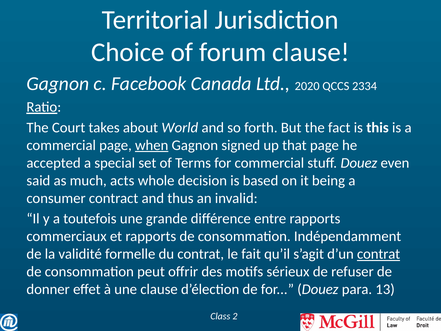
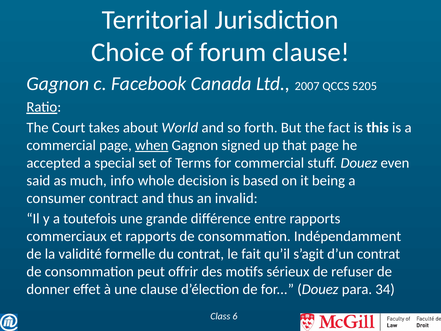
2020: 2020 -> 2007
2334: 2334 -> 5205
acts: acts -> info
contrat at (379, 254) underline: present -> none
13: 13 -> 34
2: 2 -> 6
